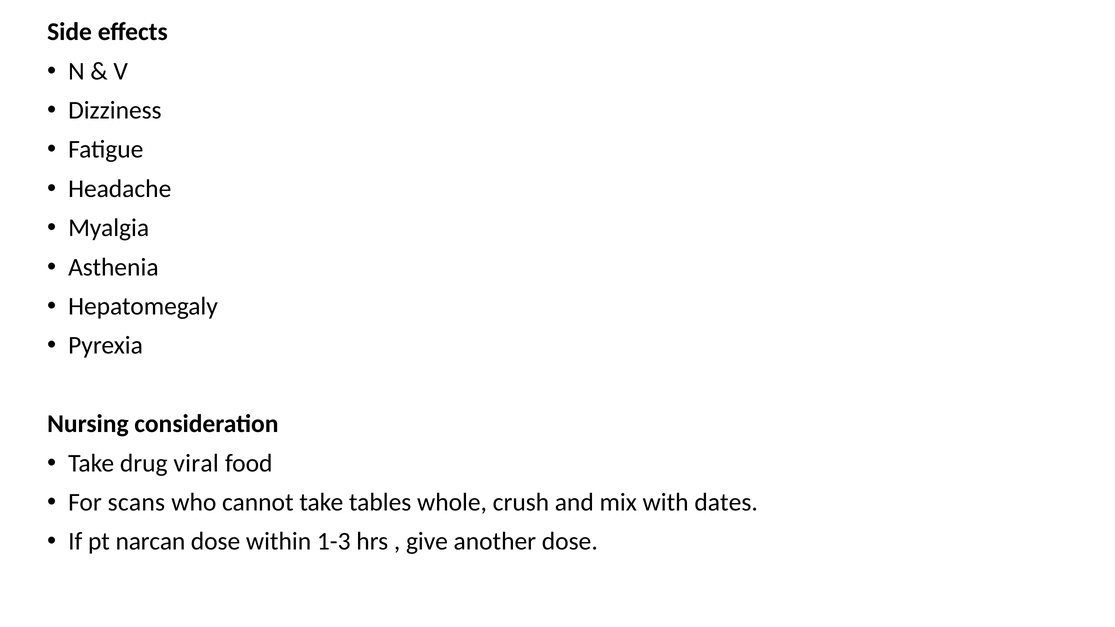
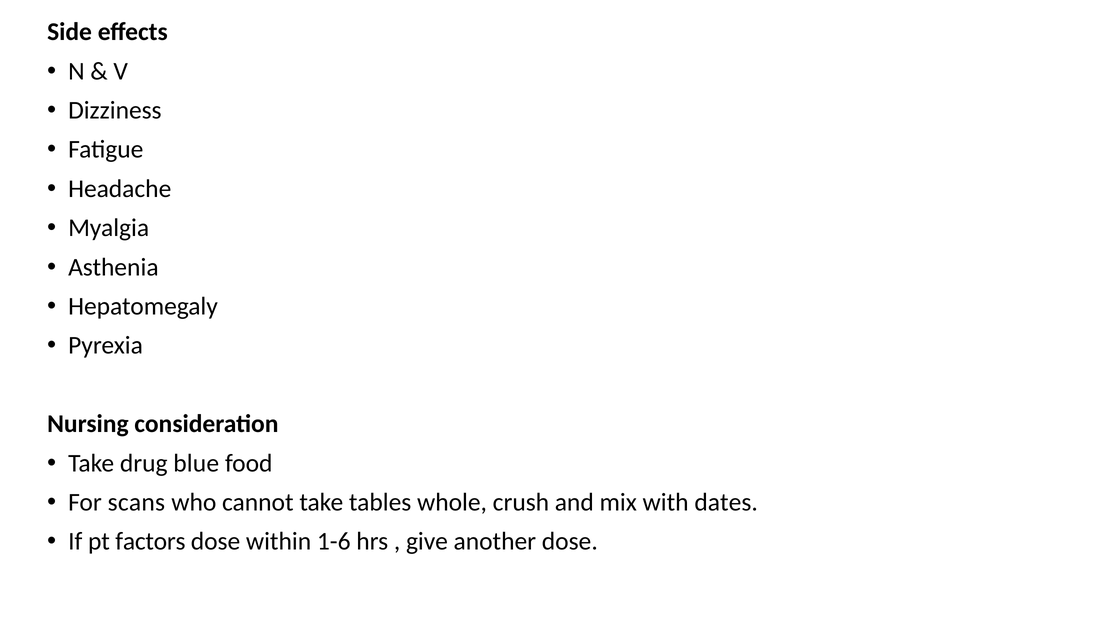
viral: viral -> blue
narcan: narcan -> factors
1-3: 1-3 -> 1-6
